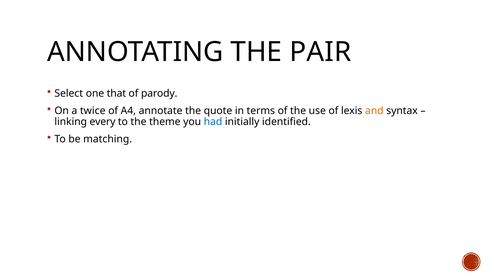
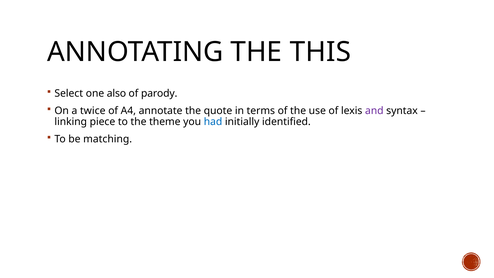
PAIR: PAIR -> THIS
that: that -> also
and colour: orange -> purple
every: every -> piece
